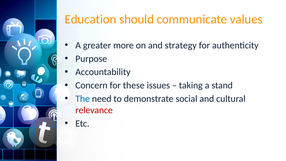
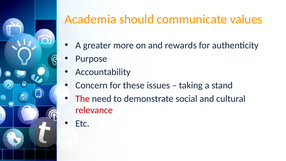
Education: Education -> Academia
strategy: strategy -> rewards
The colour: blue -> red
